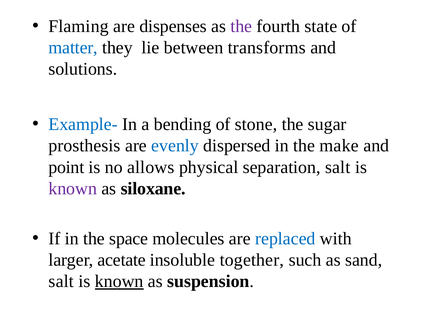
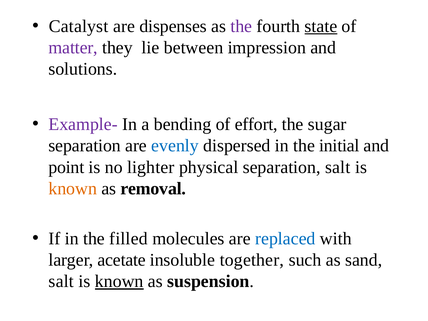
Flaming: Flaming -> Catalyst
state underline: none -> present
matter colour: blue -> purple
transforms: transforms -> impression
Example- colour: blue -> purple
stone: stone -> effort
prosthesis at (85, 146): prosthesis -> separation
make: make -> initial
allows: allows -> lighter
known at (73, 189) colour: purple -> orange
siloxane: siloxane -> removal
space: space -> filled
